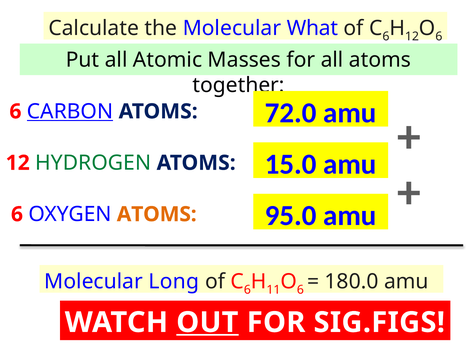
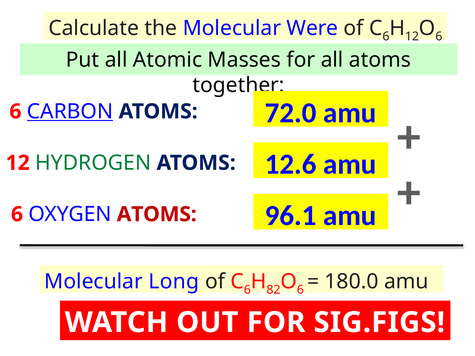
What: What -> Were
15.0: 15.0 -> 12.6
95.0: 95.0 -> 96.1
ATOMS at (157, 214) colour: orange -> red
11: 11 -> 82
OUT underline: present -> none
